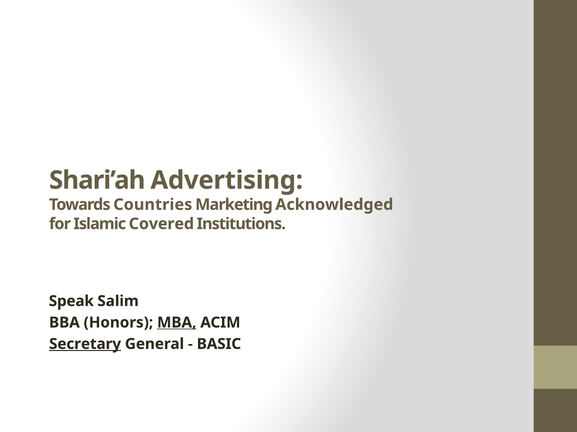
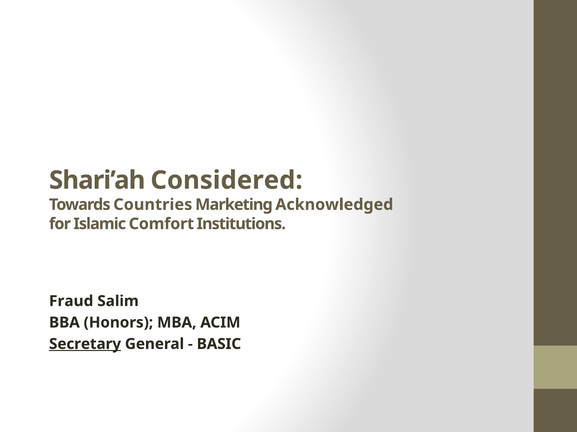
Advertising: Advertising -> Considered
Covered: Covered -> Comfort
Speak: Speak -> Fraud
MBA underline: present -> none
